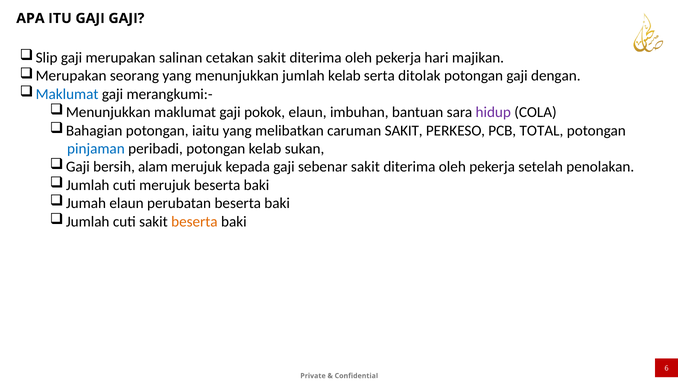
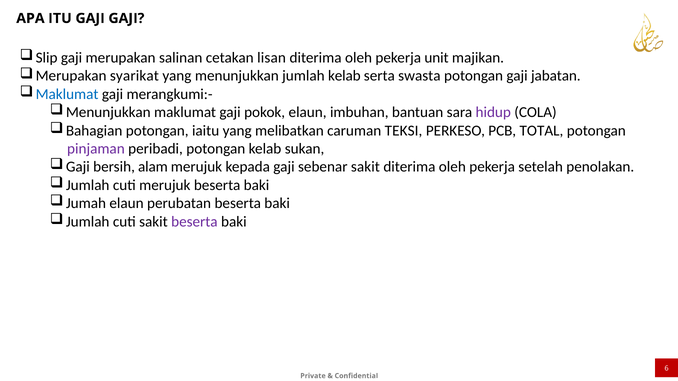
cetakan sakit: sakit -> lisan
hari: hari -> unit
seorang: seorang -> syarikat
ditolak: ditolak -> swasta
dengan: dengan -> jabatan
caruman SAKIT: SAKIT -> TEKSI
pinjaman colour: blue -> purple
beserta at (194, 222) colour: orange -> purple
